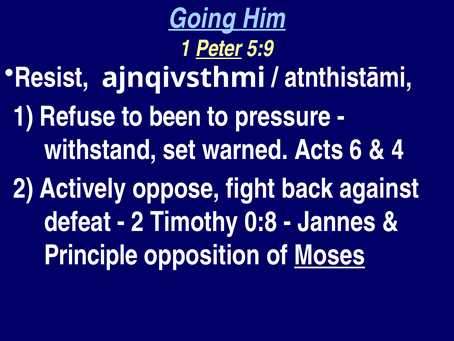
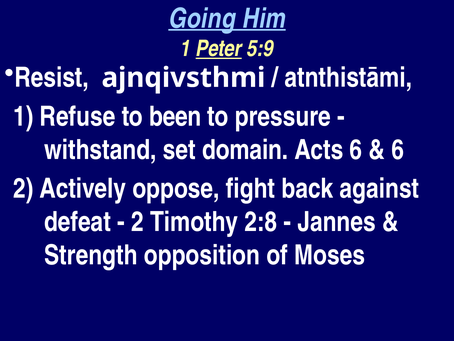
warned: warned -> domain
4 at (398, 150): 4 -> 6
0:8: 0:8 -> 2:8
Principle: Principle -> Strength
Moses underline: present -> none
